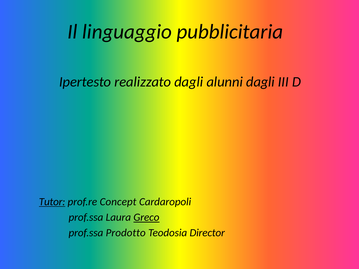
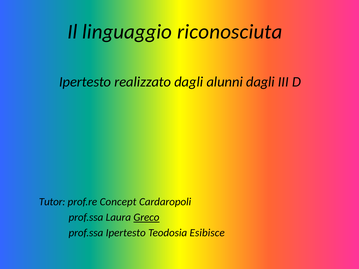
pubblicitaria: pubblicitaria -> riconosciuta
Tutor underline: present -> none
prof.ssa Prodotto: Prodotto -> Ipertesto
Director: Director -> Esibisce
